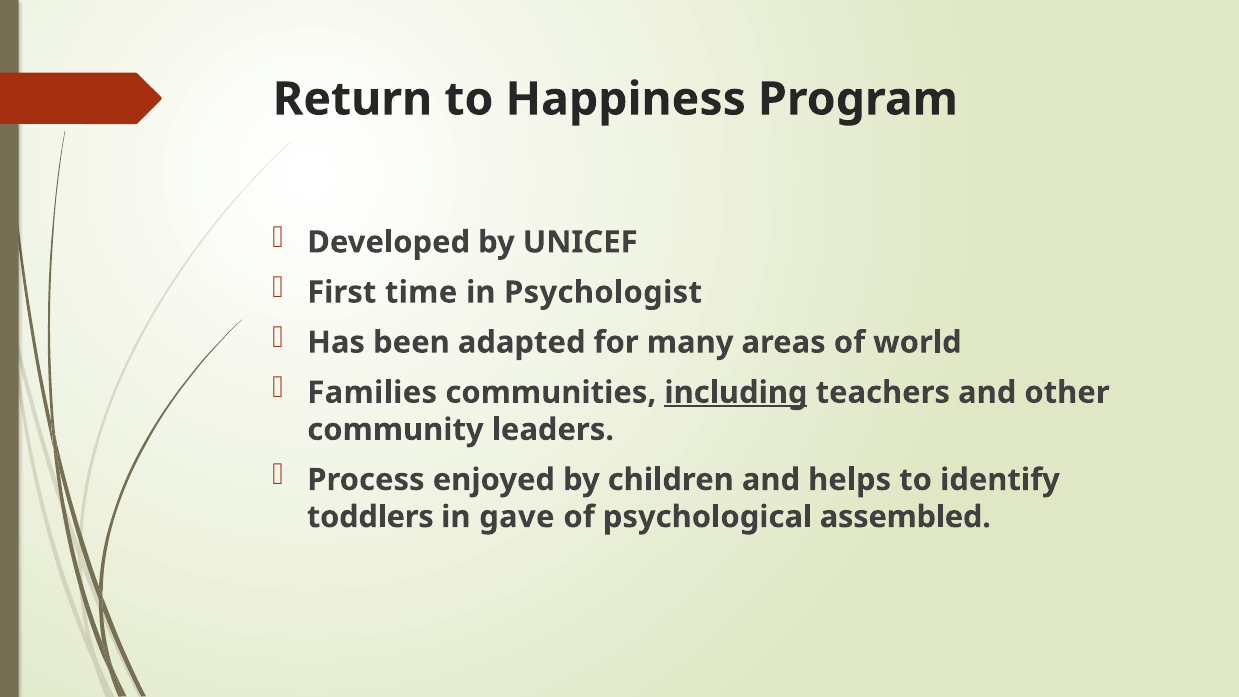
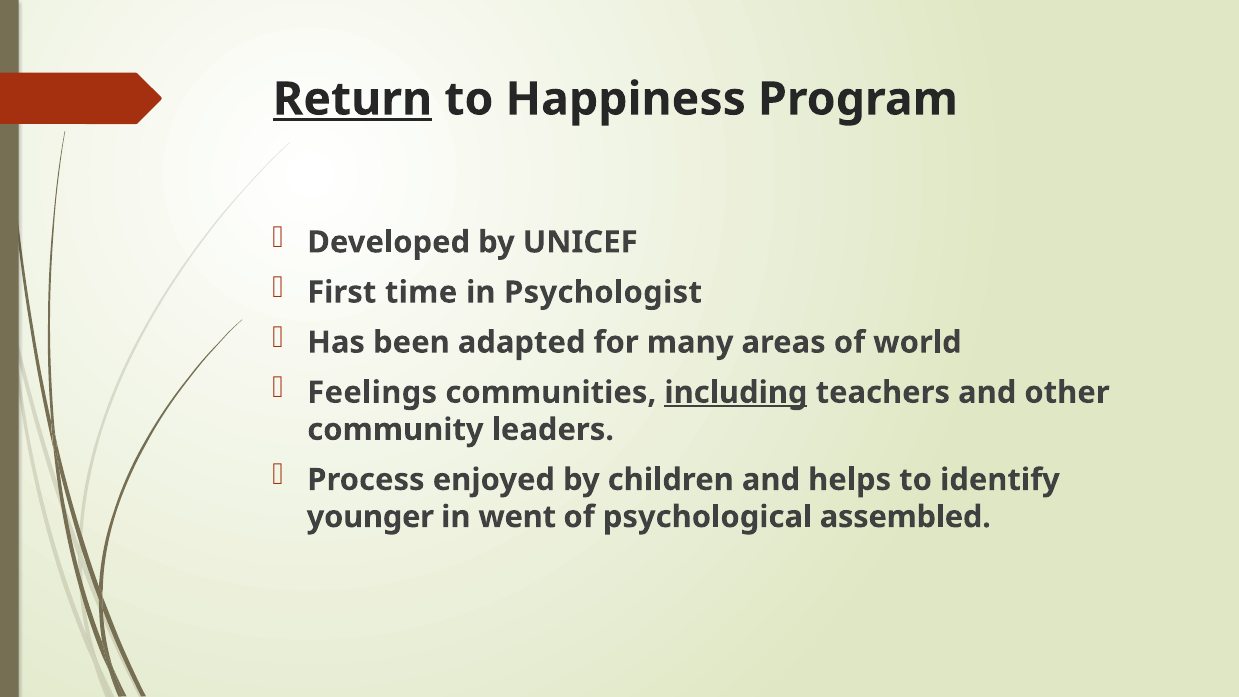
Return underline: none -> present
Families: Families -> Feelings
toddlers: toddlers -> younger
gave: gave -> went
